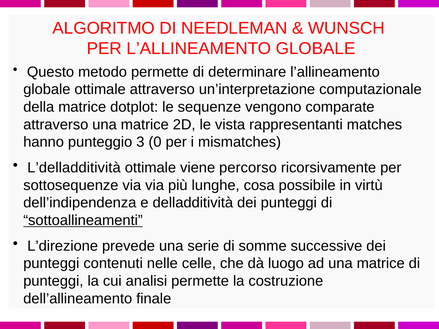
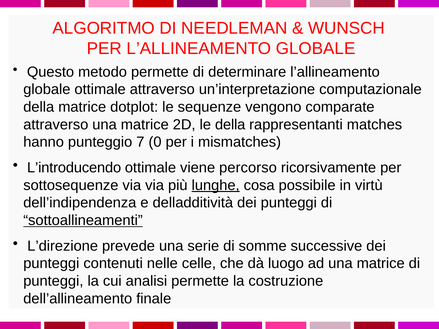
le vista: vista -> della
3: 3 -> 7
L’delladditività: L’delladditività -> L’introducendo
lunghe underline: none -> present
